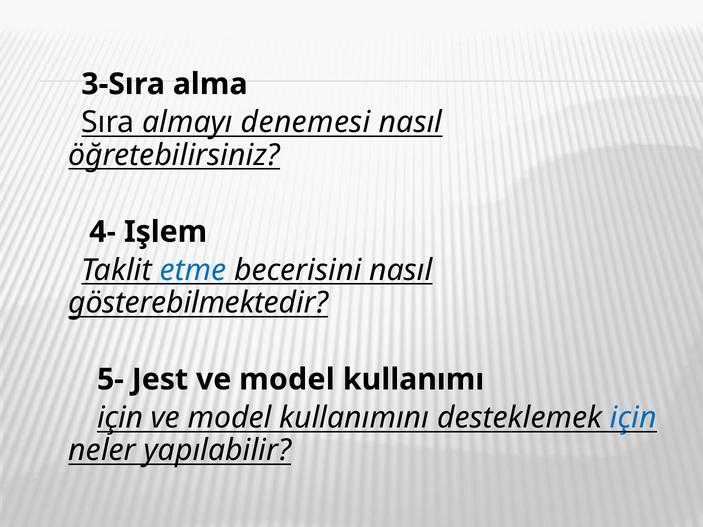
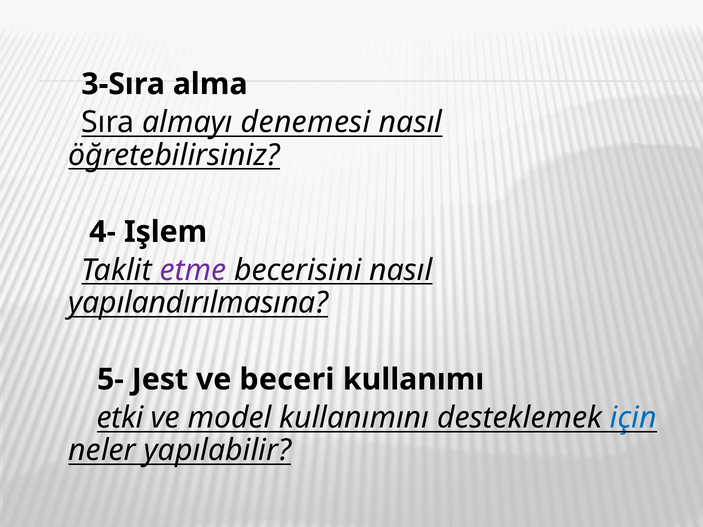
etme colour: blue -> purple
gösterebilmektedir: gösterebilmektedir -> yapılandırılmasına
Jest ve model: model -> beceri
için at (120, 418): için -> etki
